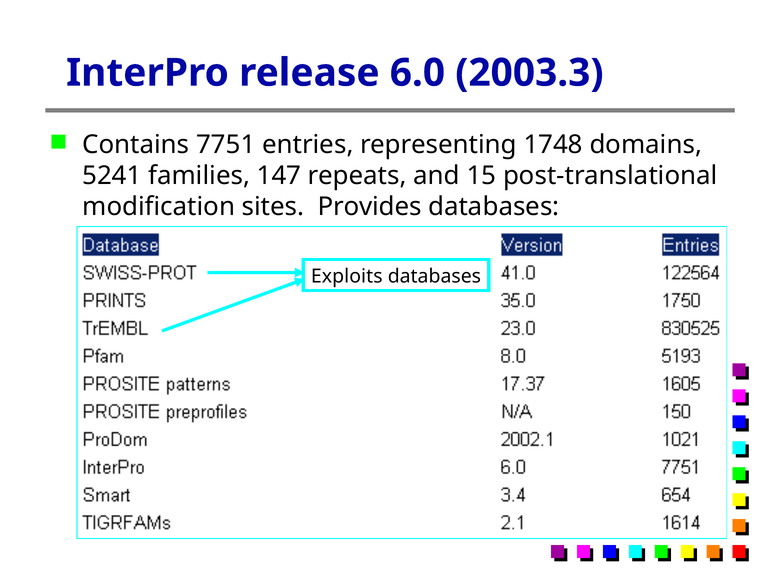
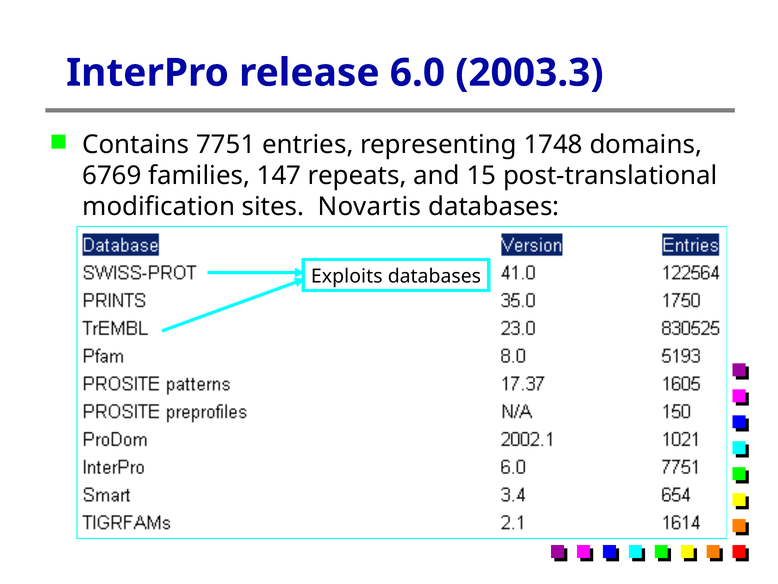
5241: 5241 -> 6769
Provides: Provides -> Novartis
